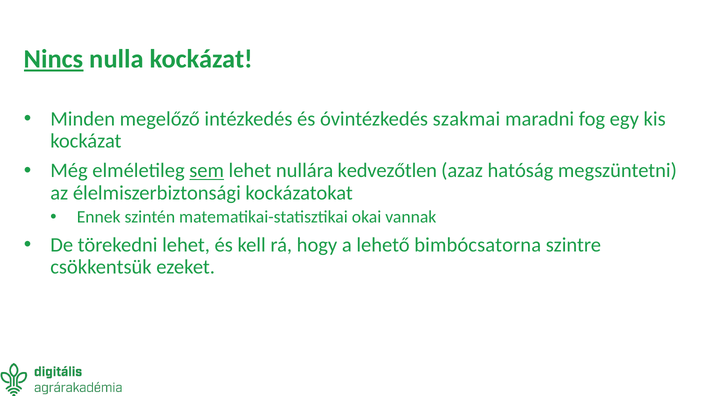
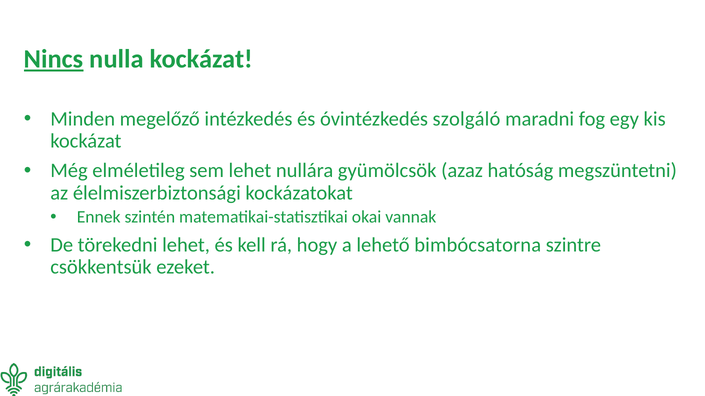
szakmai: szakmai -> szolgáló
sem underline: present -> none
kedvezőtlen: kedvezőtlen -> gyümölcsök
